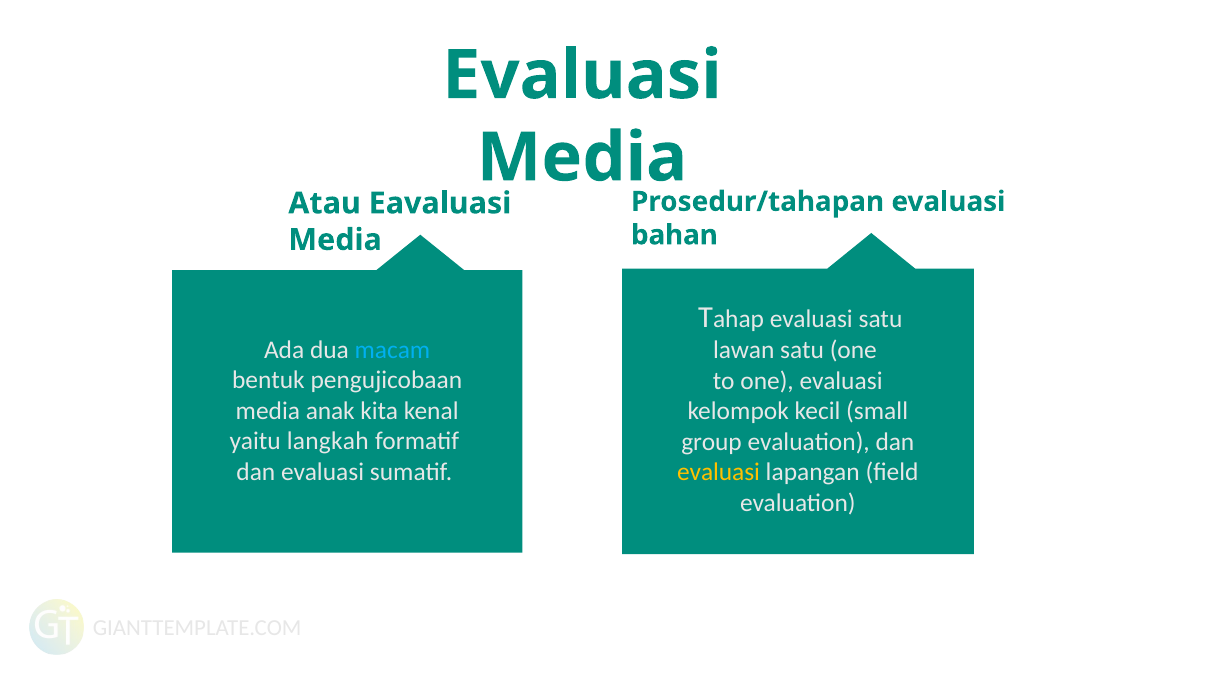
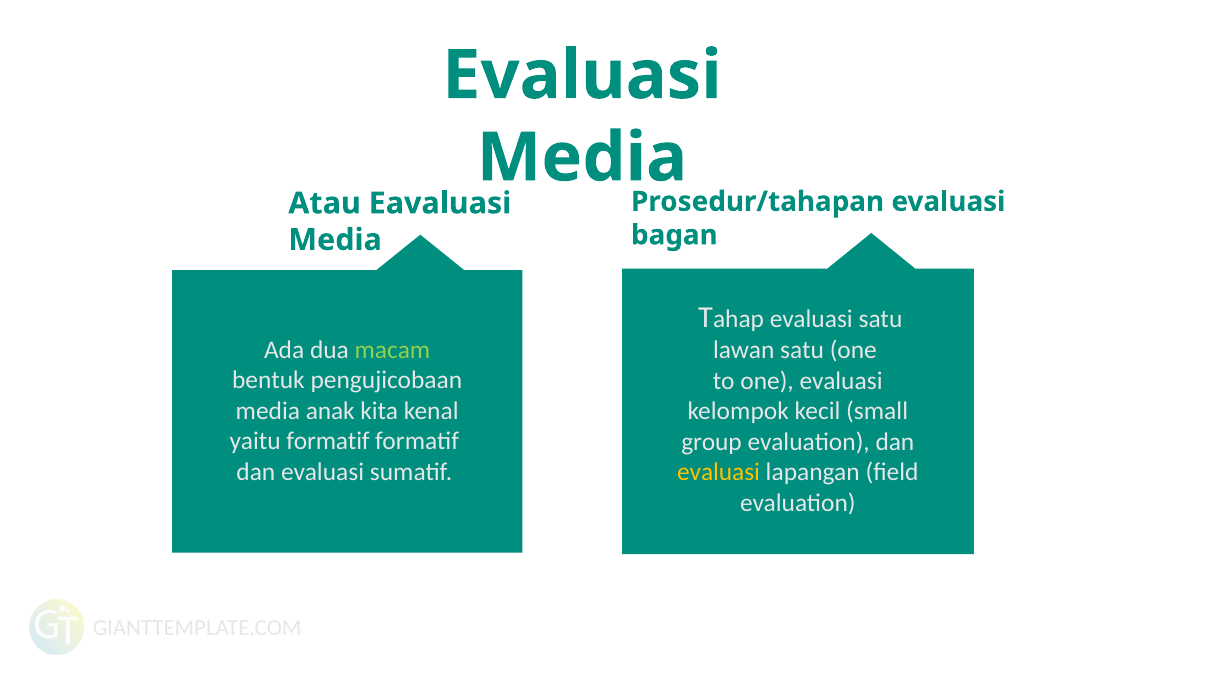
bahan: bahan -> bagan
macam colour: light blue -> light green
yaitu langkah: langkah -> formatif
